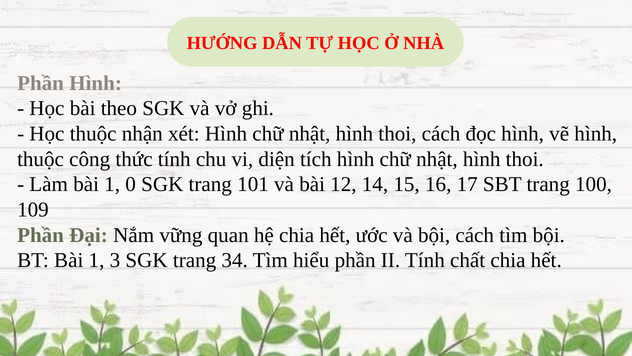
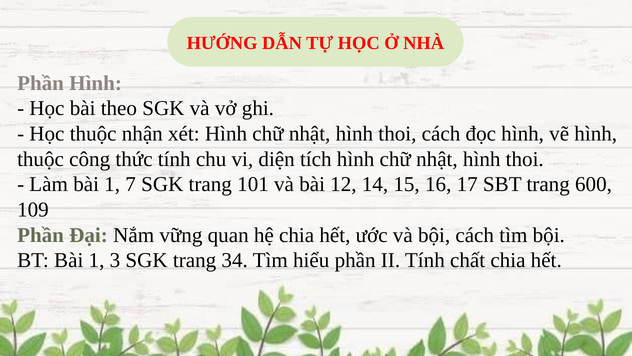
0: 0 -> 7
100: 100 -> 600
